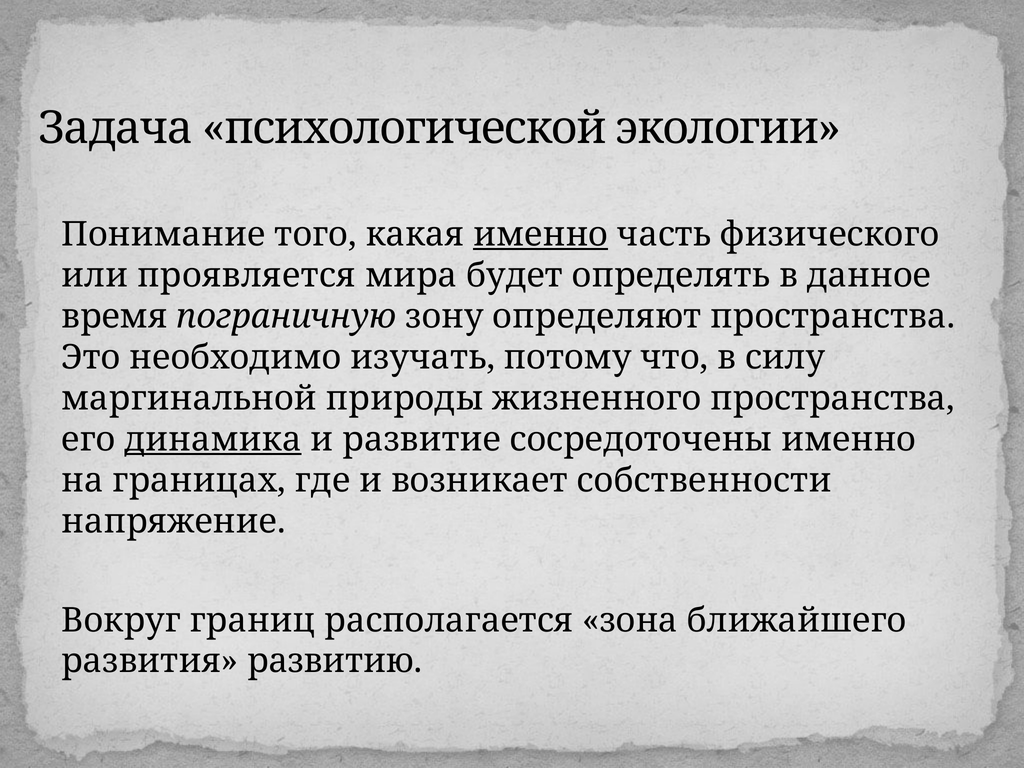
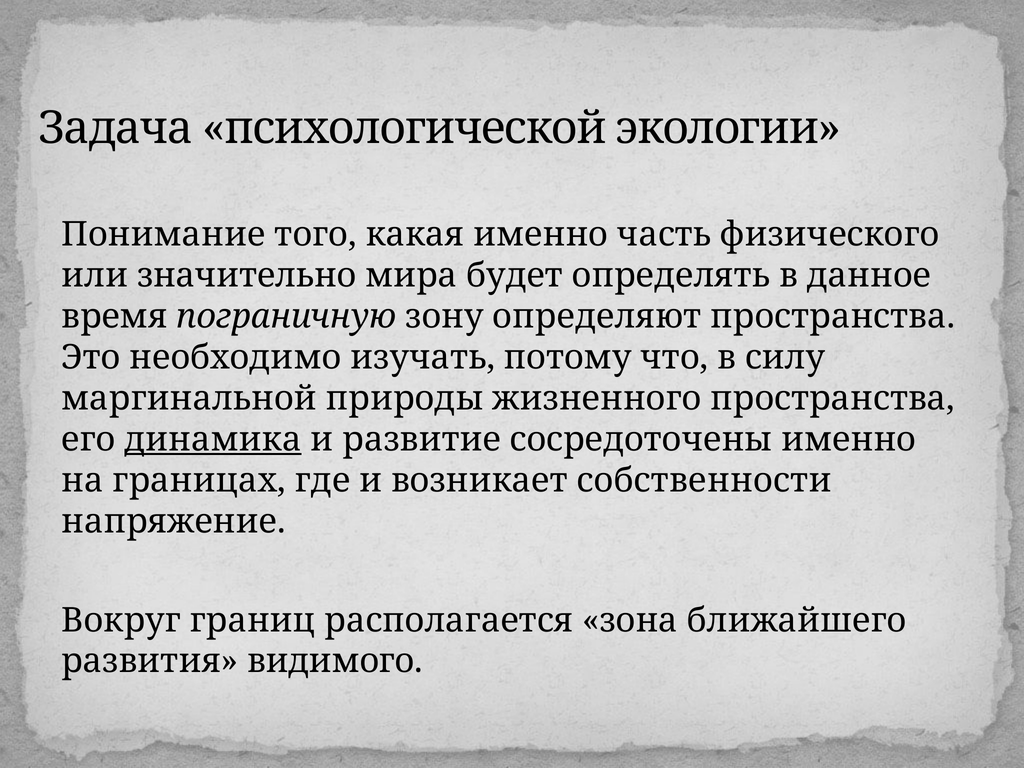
именно at (541, 235) underline: present -> none
проявляется: проявляется -> значительно
развитию: развитию -> видимого
